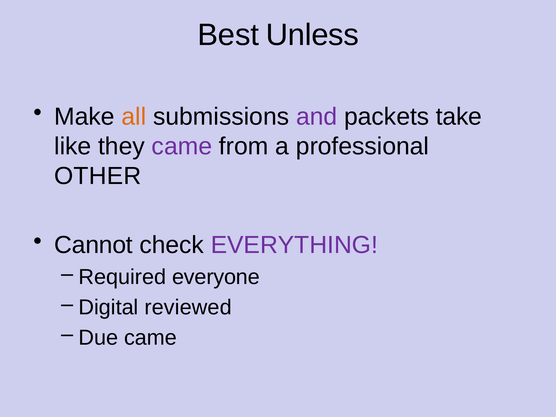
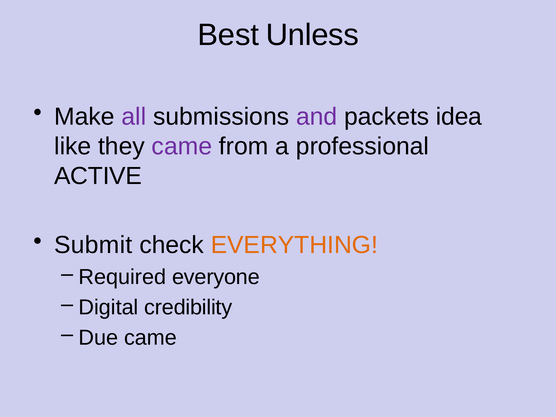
all colour: orange -> purple
take: take -> idea
OTHER: OTHER -> ACTIVE
Cannot: Cannot -> Submit
EVERYTHING colour: purple -> orange
reviewed: reviewed -> credibility
